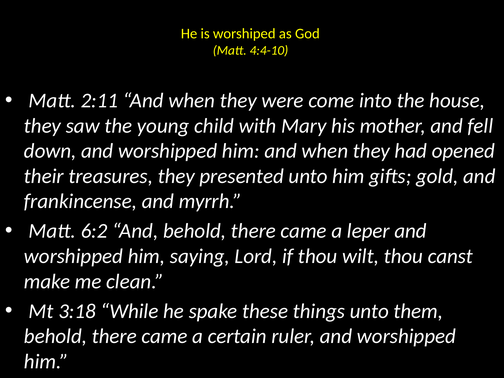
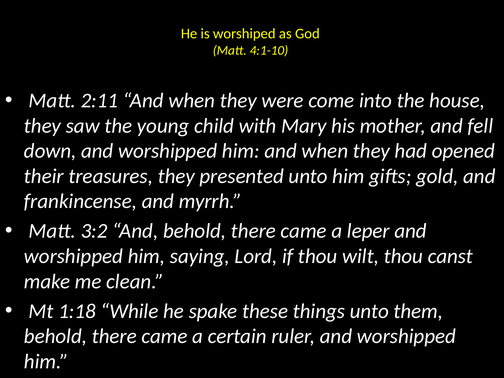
4:4-10: 4:4-10 -> 4:1-10
6:2: 6:2 -> 3:2
3:18: 3:18 -> 1:18
